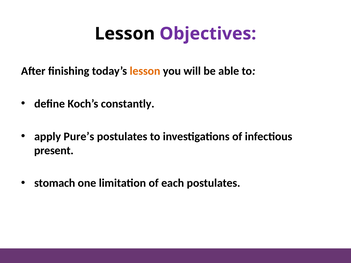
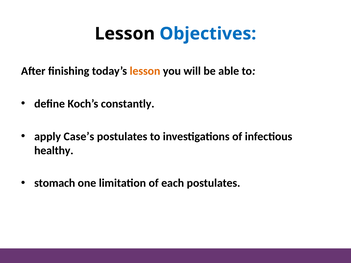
Objectives colour: purple -> blue
Pure’s: Pure’s -> Case’s
present: present -> healthy
